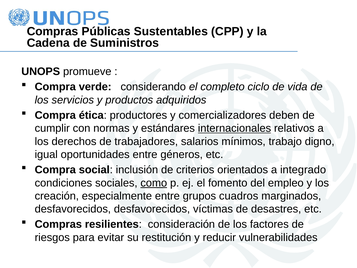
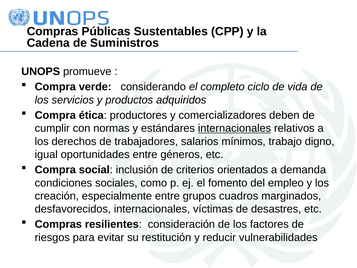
integrado: integrado -> demanda
como underline: present -> none
desfavorecidos desfavorecidos: desfavorecidos -> internacionales
